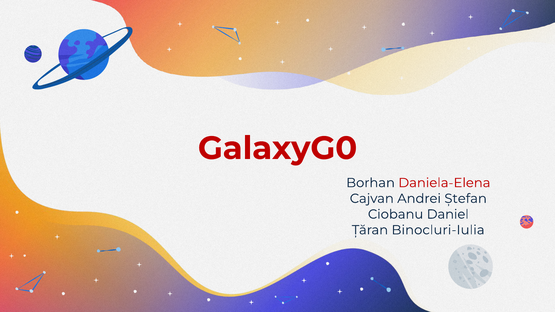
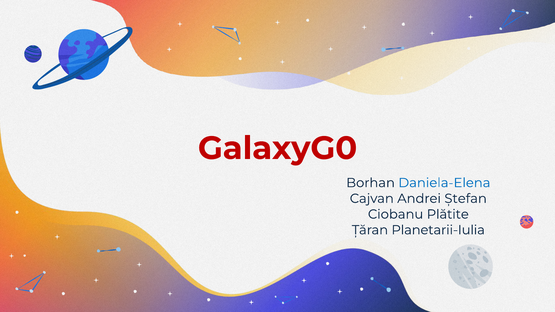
Daniela-Elena colour: red -> blue
Daniel: Daniel -> Plătite
Binocluri-Iulia: Binocluri-Iulia -> Planetarii-Iulia
